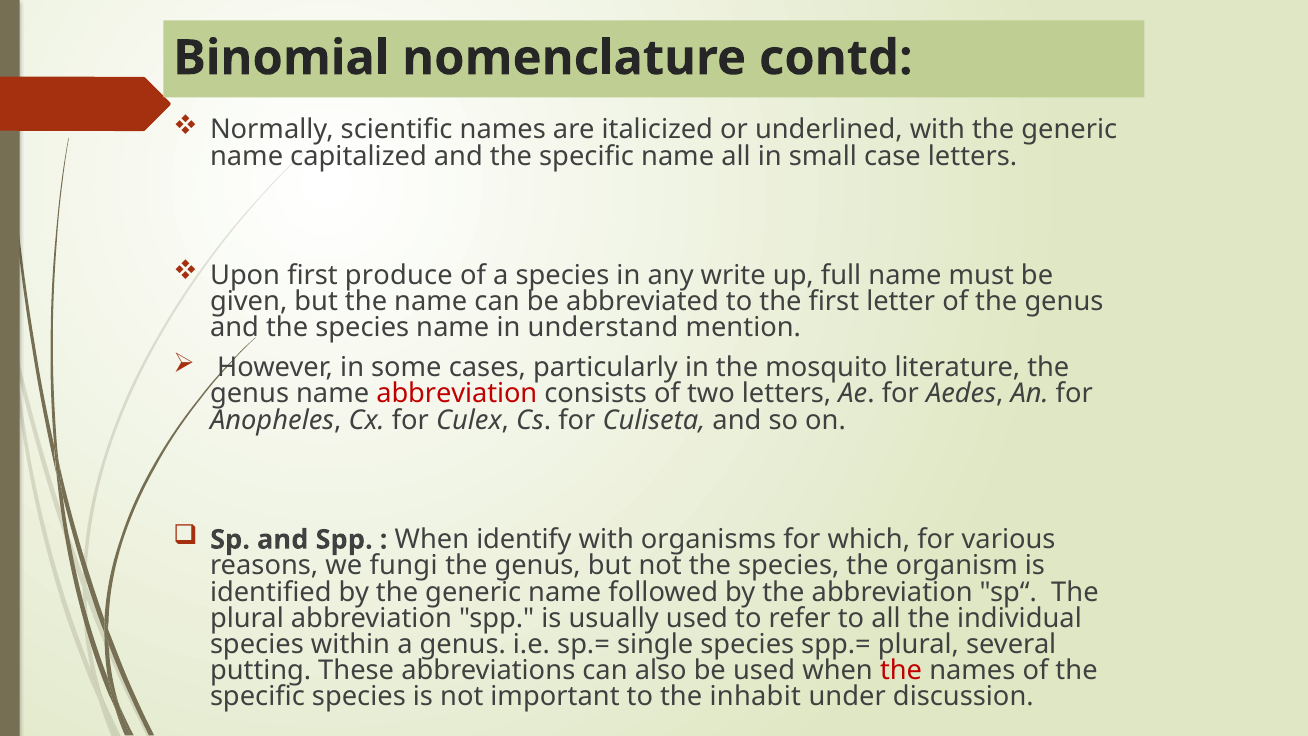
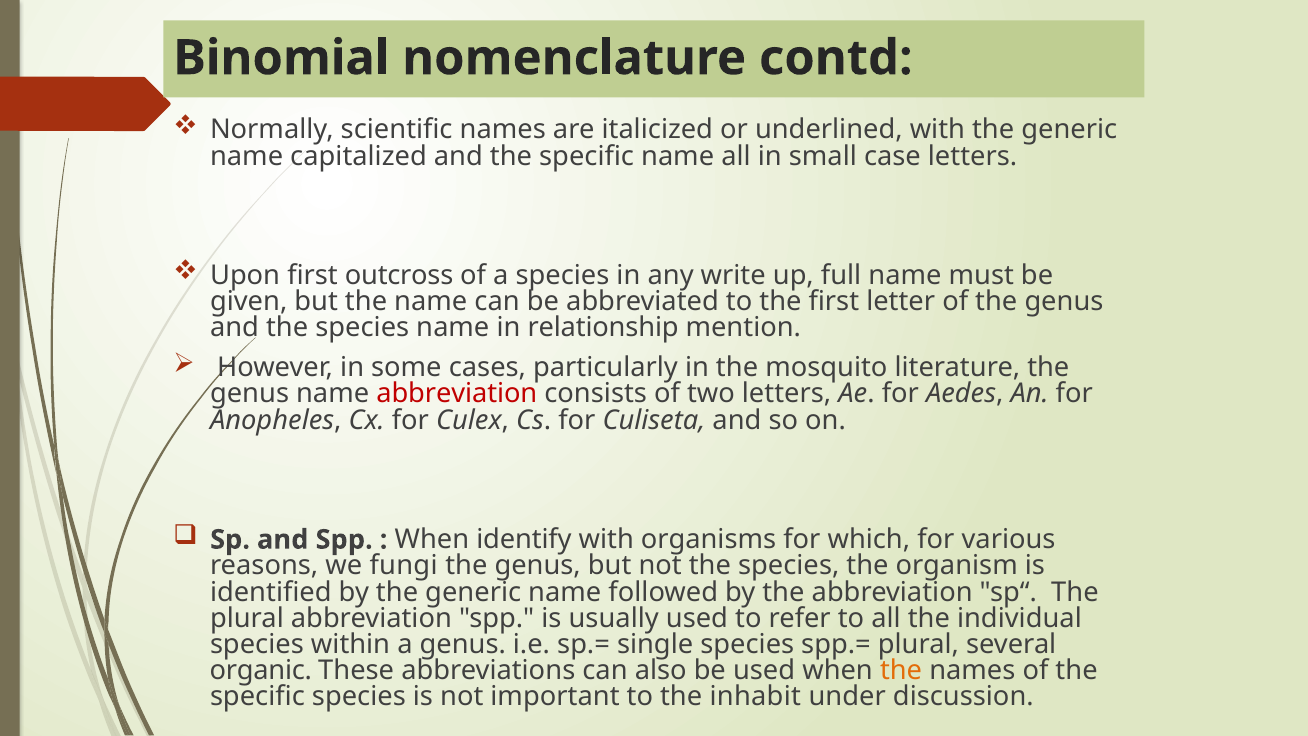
produce: produce -> outcross
understand: understand -> relationship
putting: putting -> organic
the at (901, 670) colour: red -> orange
